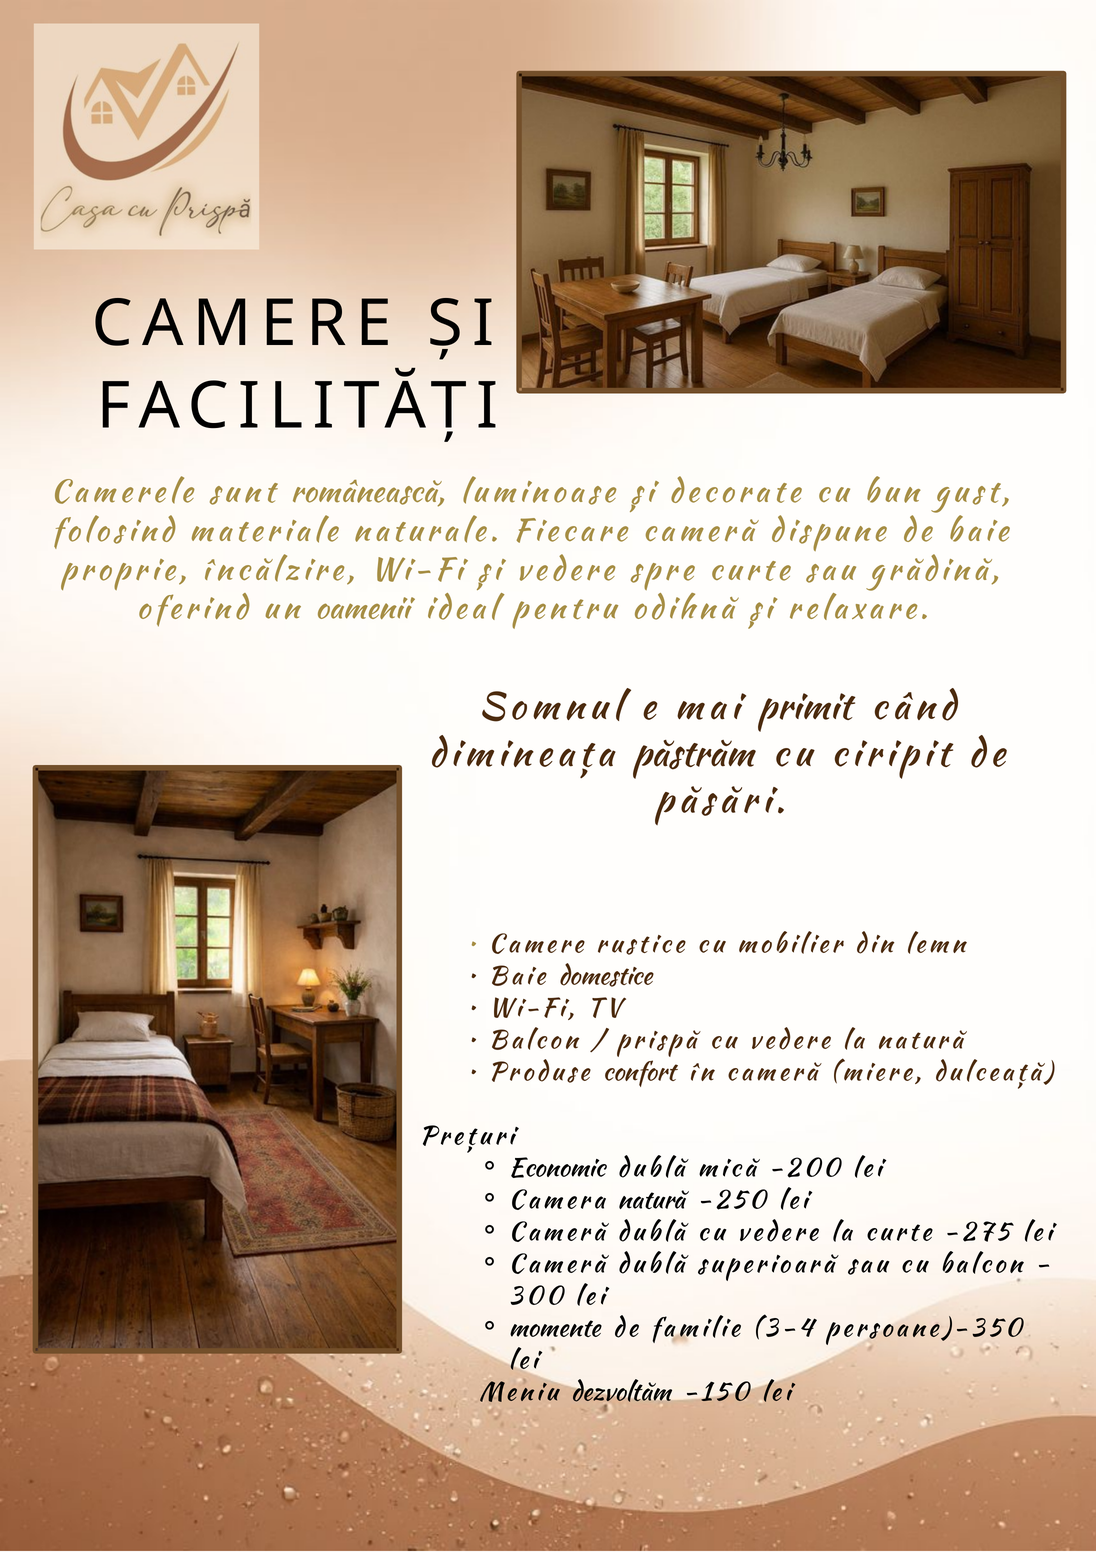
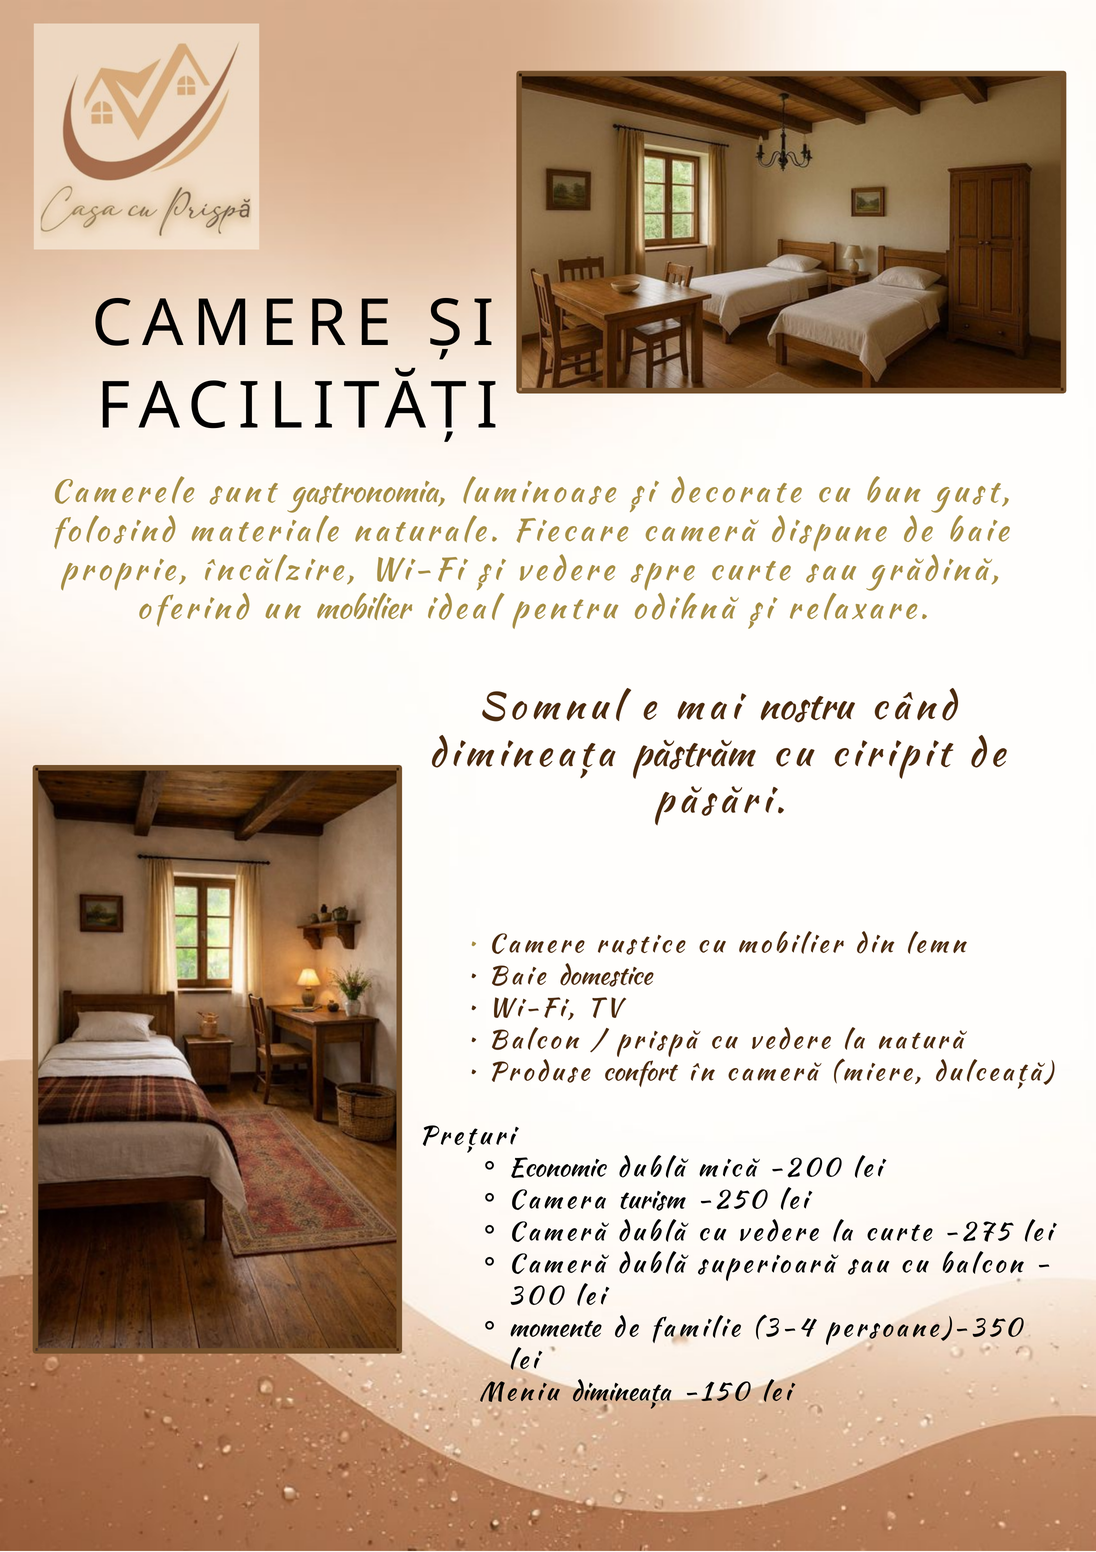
românească: românească -> gastronomia
un oamenii: oamenii -> mobilier
primit: primit -> nostru
Camera natură: natură -> turism
Meniu dezvoltăm: dezvoltăm -> dimineața
